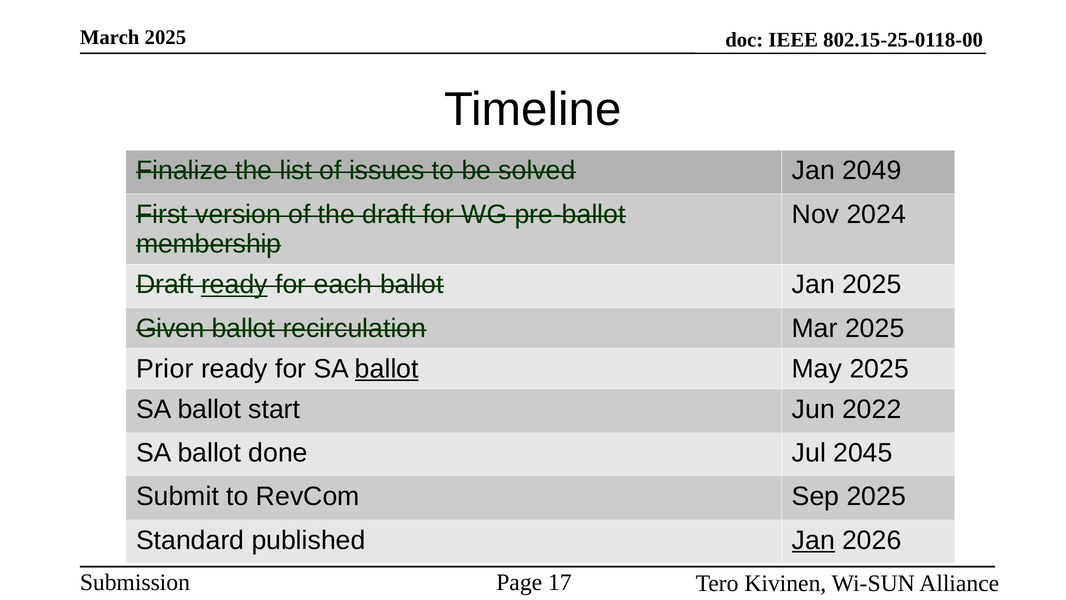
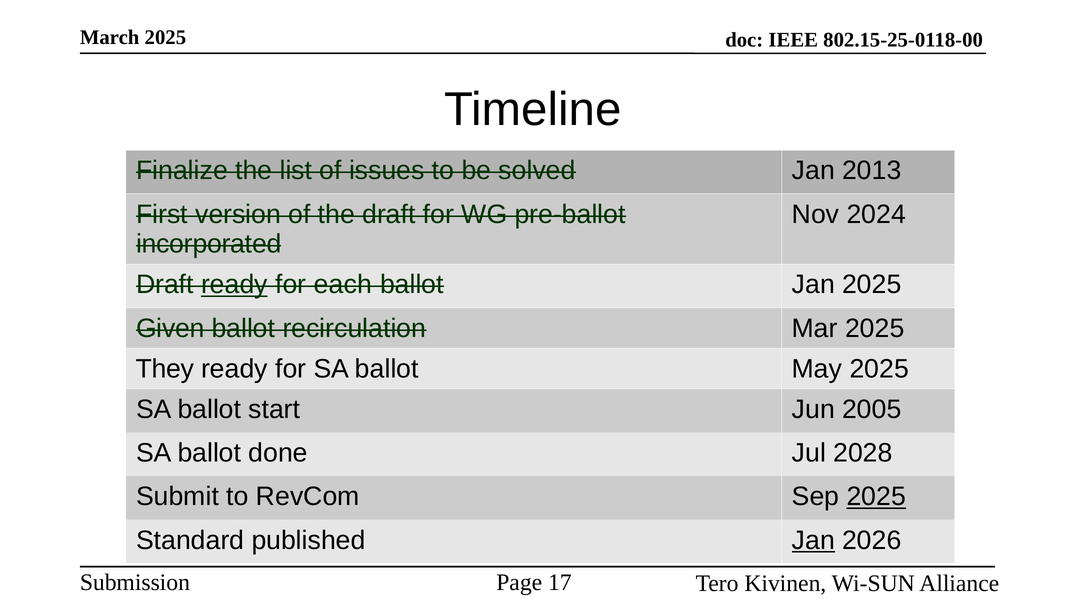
2049: 2049 -> 2013
membership: membership -> incorporated
Prior: Prior -> They
ballot at (387, 369) underline: present -> none
2022: 2022 -> 2005
2045: 2045 -> 2028
2025 at (876, 496) underline: none -> present
